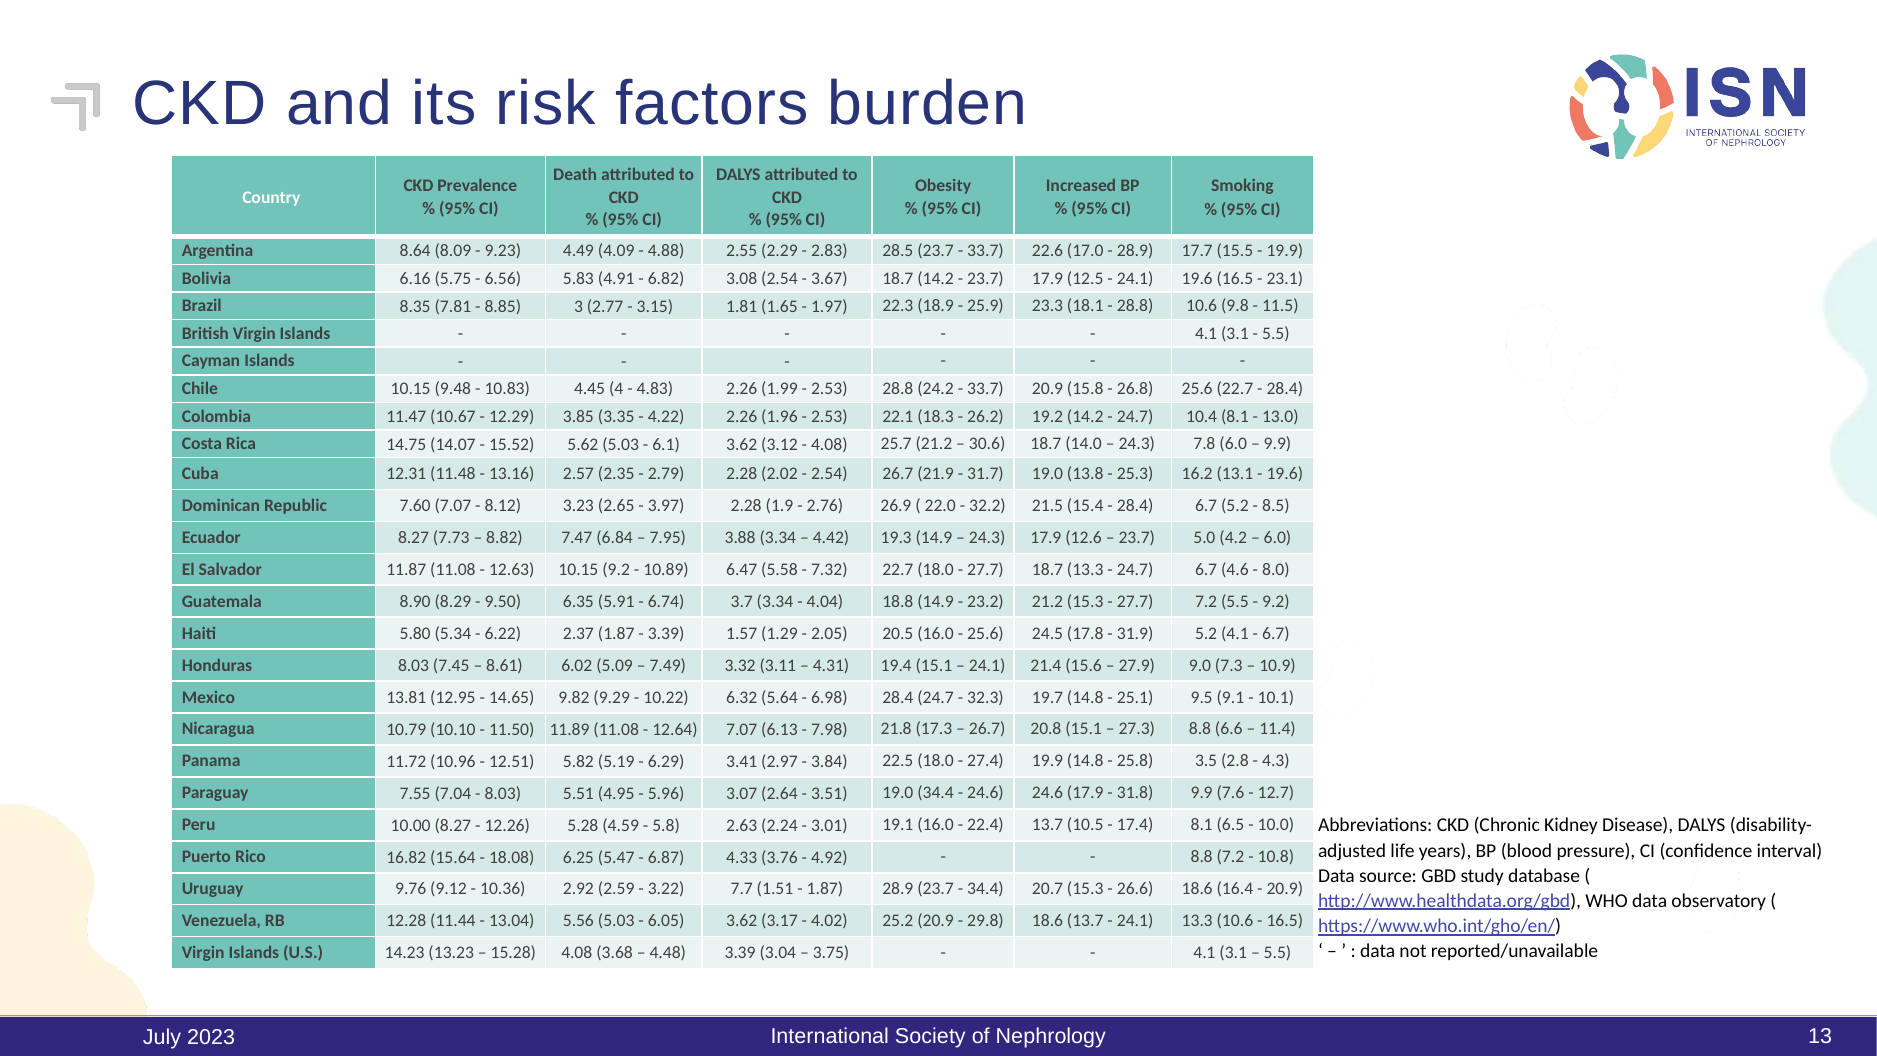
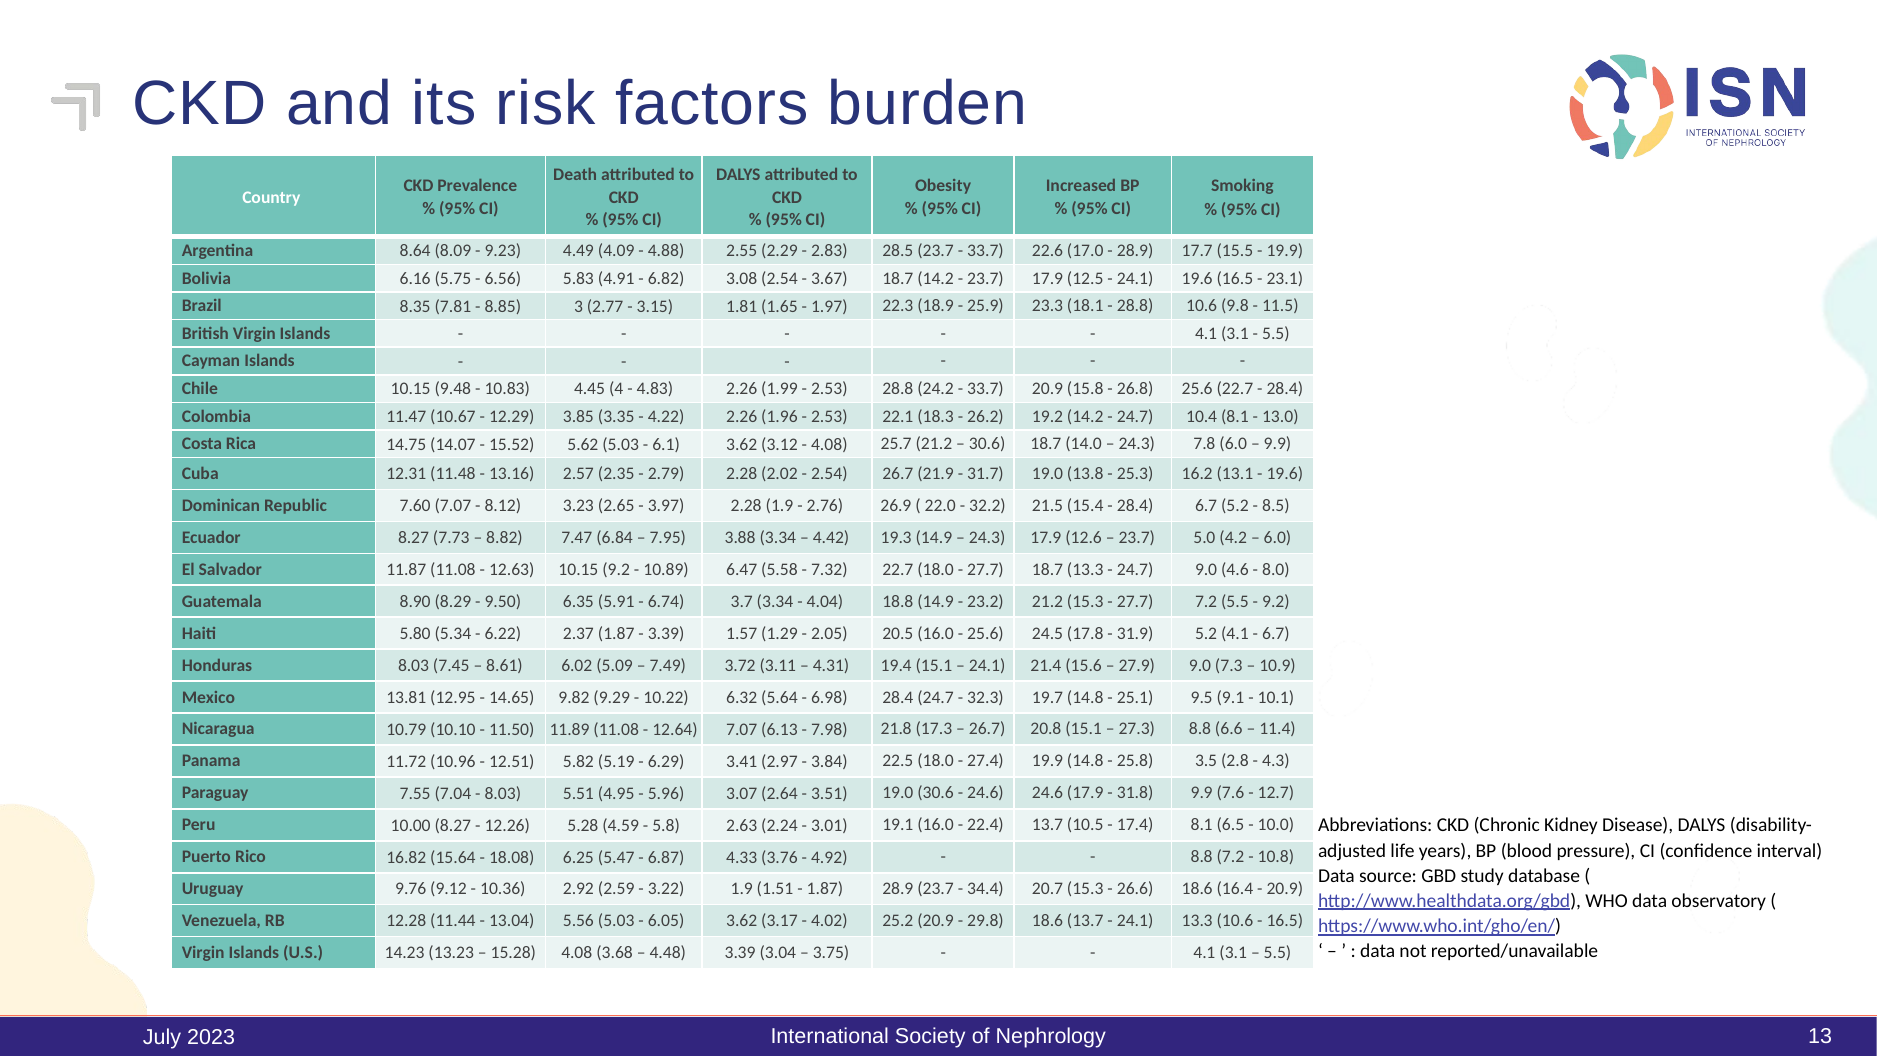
24.7 6.7: 6.7 -> 9.0
3.32: 3.32 -> 3.72
19.0 34.4: 34.4 -> 30.6
3.22 7.7: 7.7 -> 1.9
